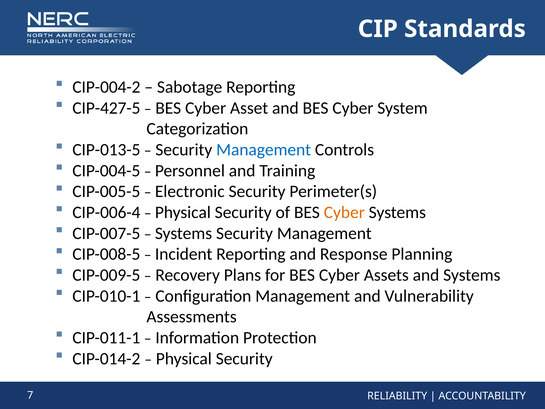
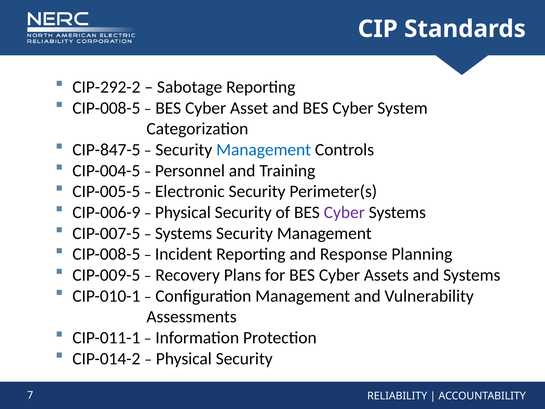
CIP-004-2: CIP-004-2 -> CIP-292-2
CIP-427-5 at (106, 108): CIP-427-5 -> CIP-008-5
CIP-013-5: CIP-013-5 -> CIP-847-5
CIP-006-4: CIP-006-4 -> CIP-006-9
Cyber at (344, 212) colour: orange -> purple
